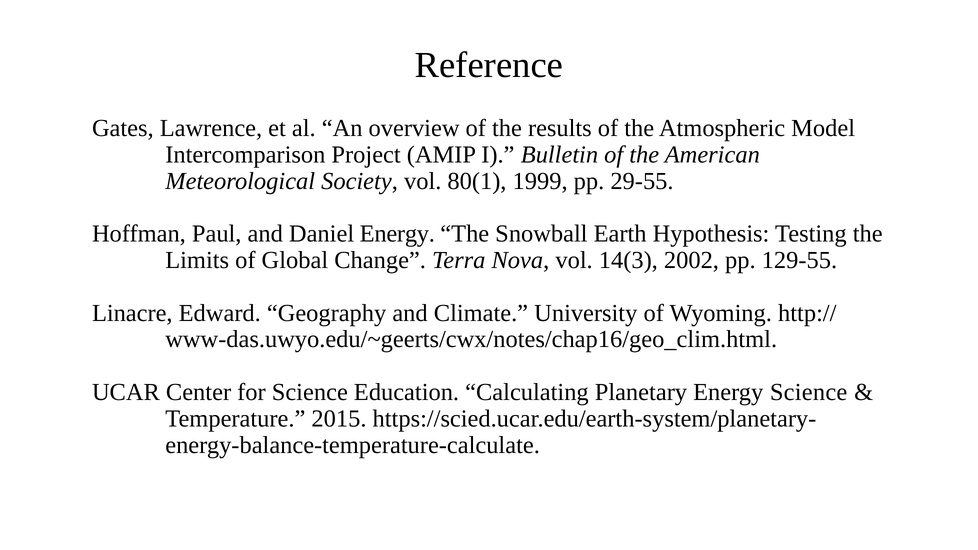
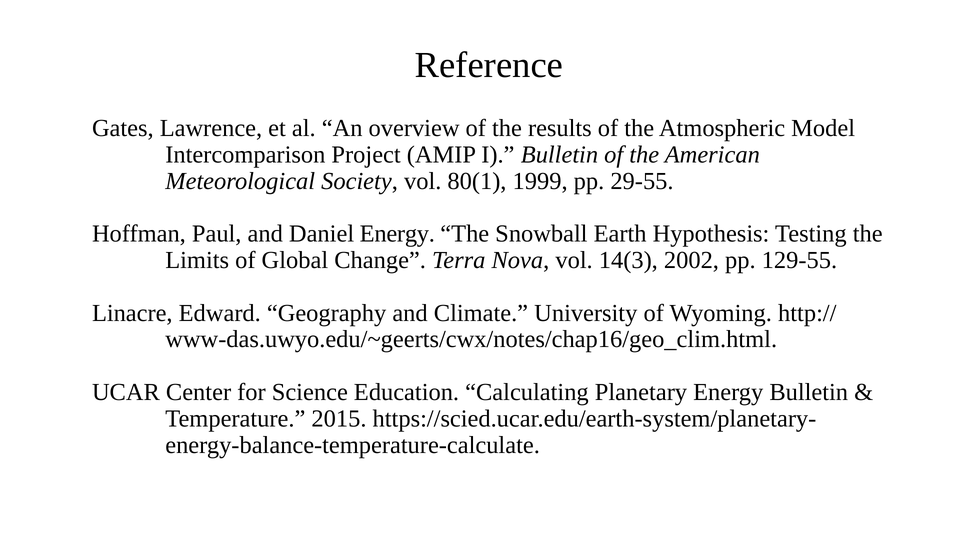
Energy Science: Science -> Bulletin
